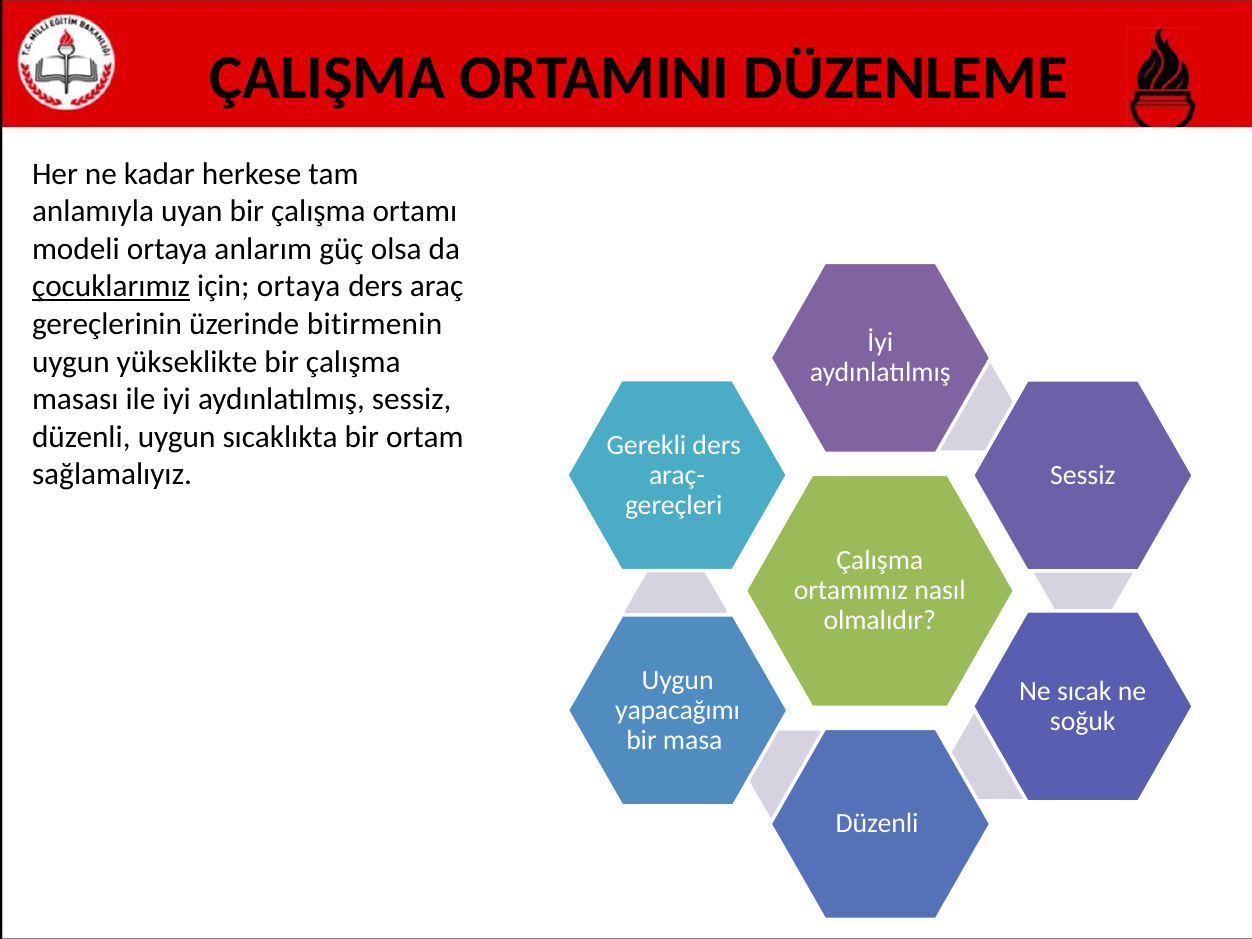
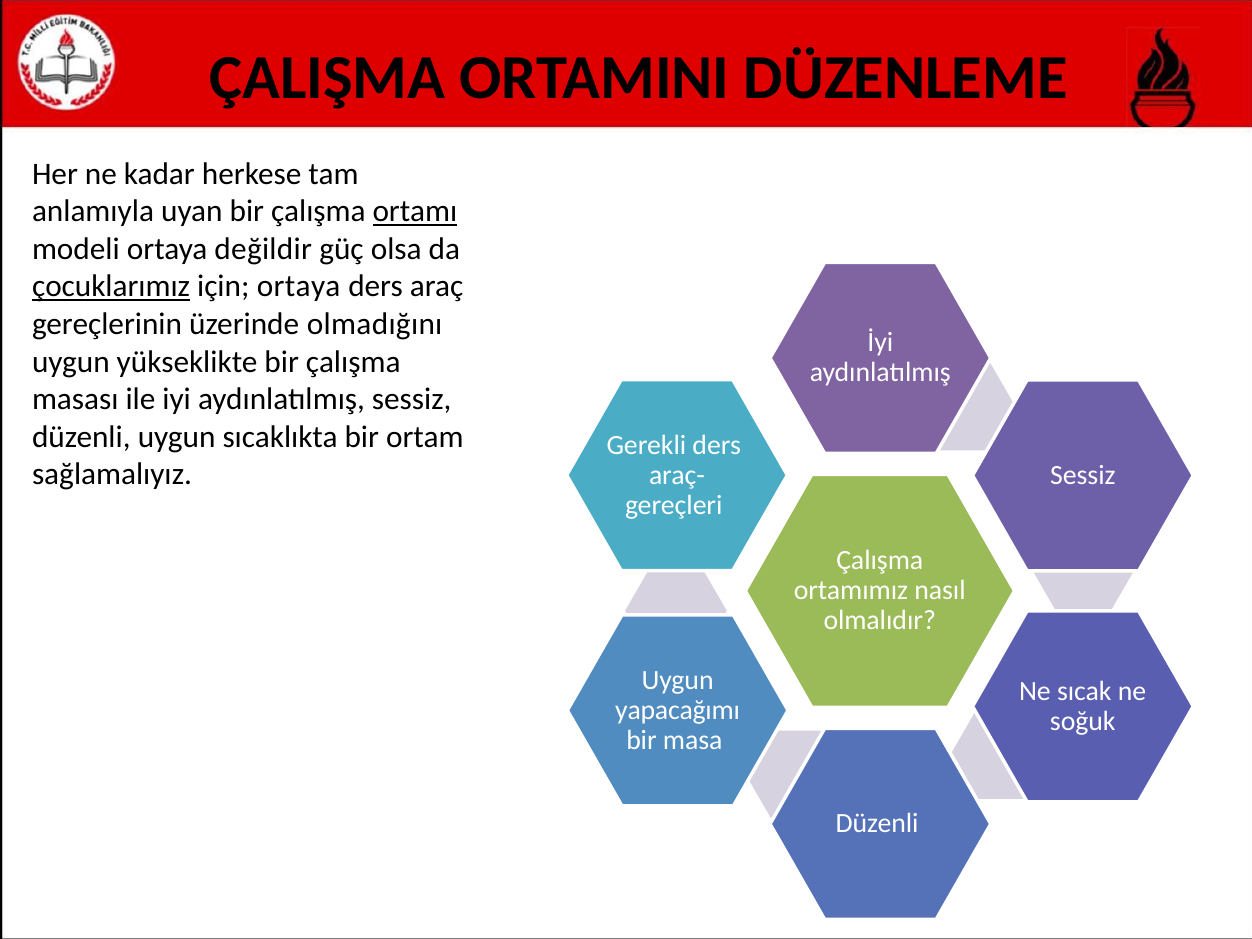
ortamı underline: none -> present
anlarım: anlarım -> değildir
bitirmenin: bitirmenin -> olmadığını
